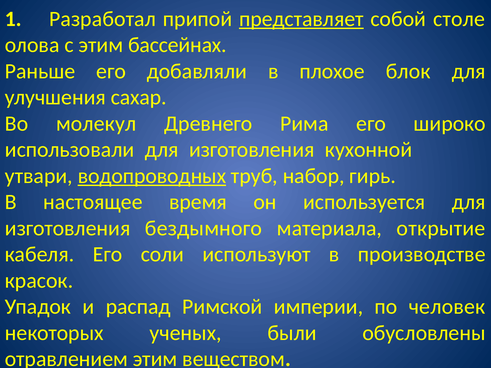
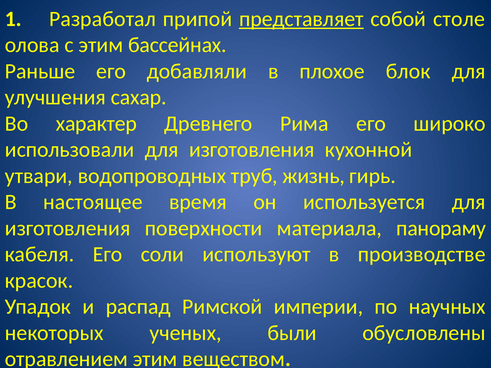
молекул: молекул -> характер
водопроводных underline: present -> none
набор: набор -> жизнь
бездымного: бездымного -> поверхности
открытие: открытие -> панораму
человек: человек -> научных
